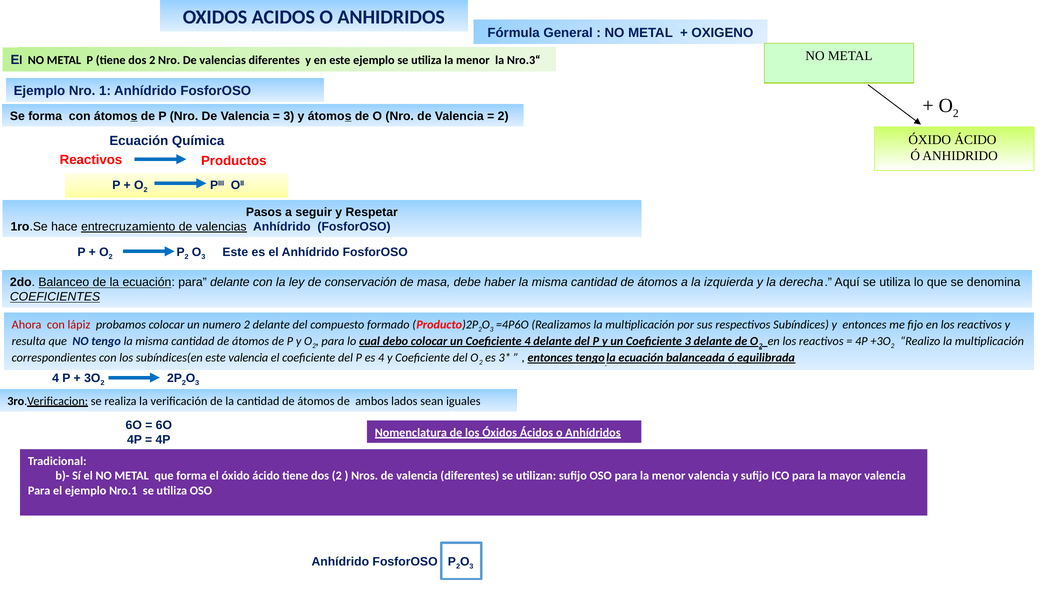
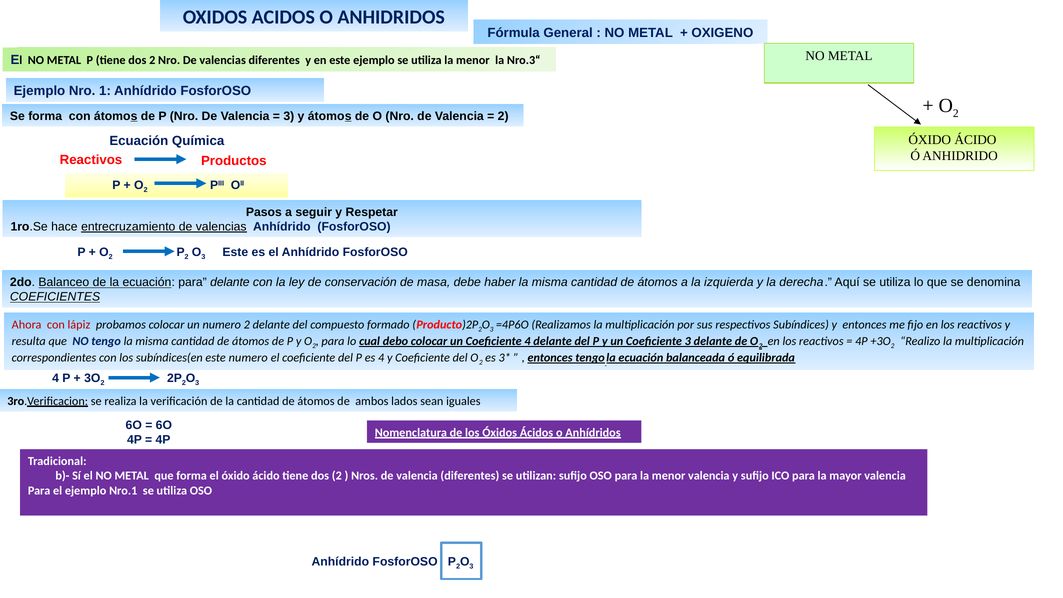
este valencia: valencia -> numero
